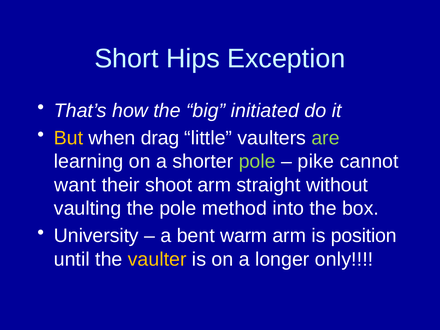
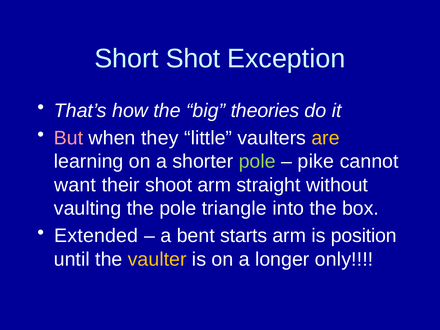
Hips: Hips -> Shot
initiated: initiated -> theories
But colour: yellow -> pink
drag: drag -> they
are colour: light green -> yellow
method: method -> triangle
University: University -> Extended
warm: warm -> starts
